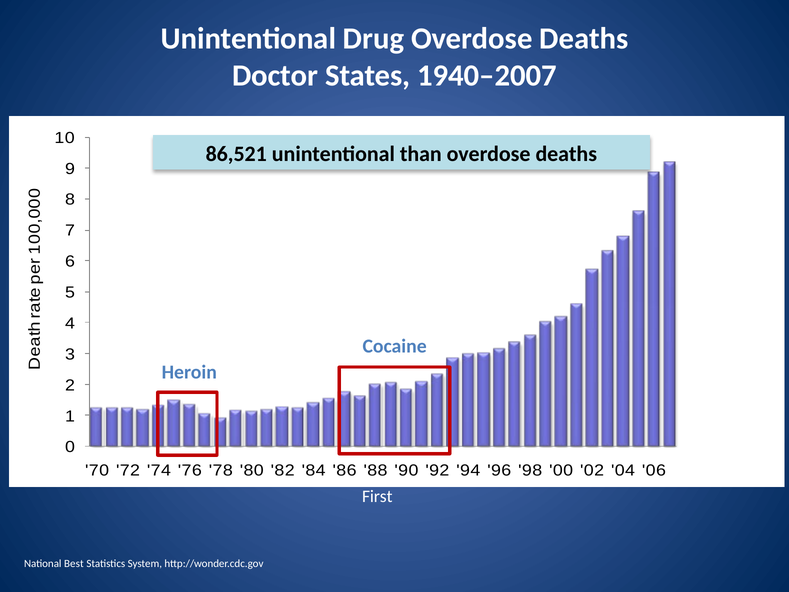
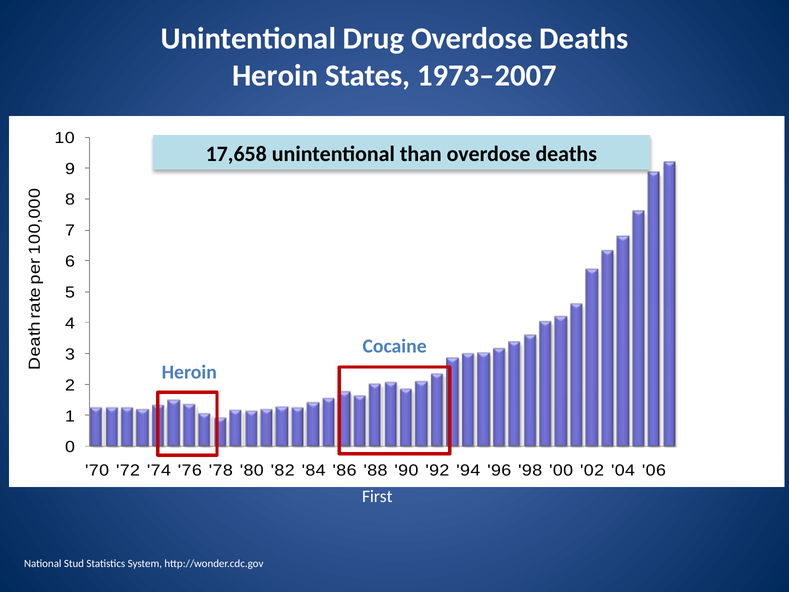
Doctor at (275, 75): Doctor -> Heroin
1940–2007: 1940–2007 -> 1973–2007
86,521: 86,521 -> 17,658
Best: Best -> Stud
